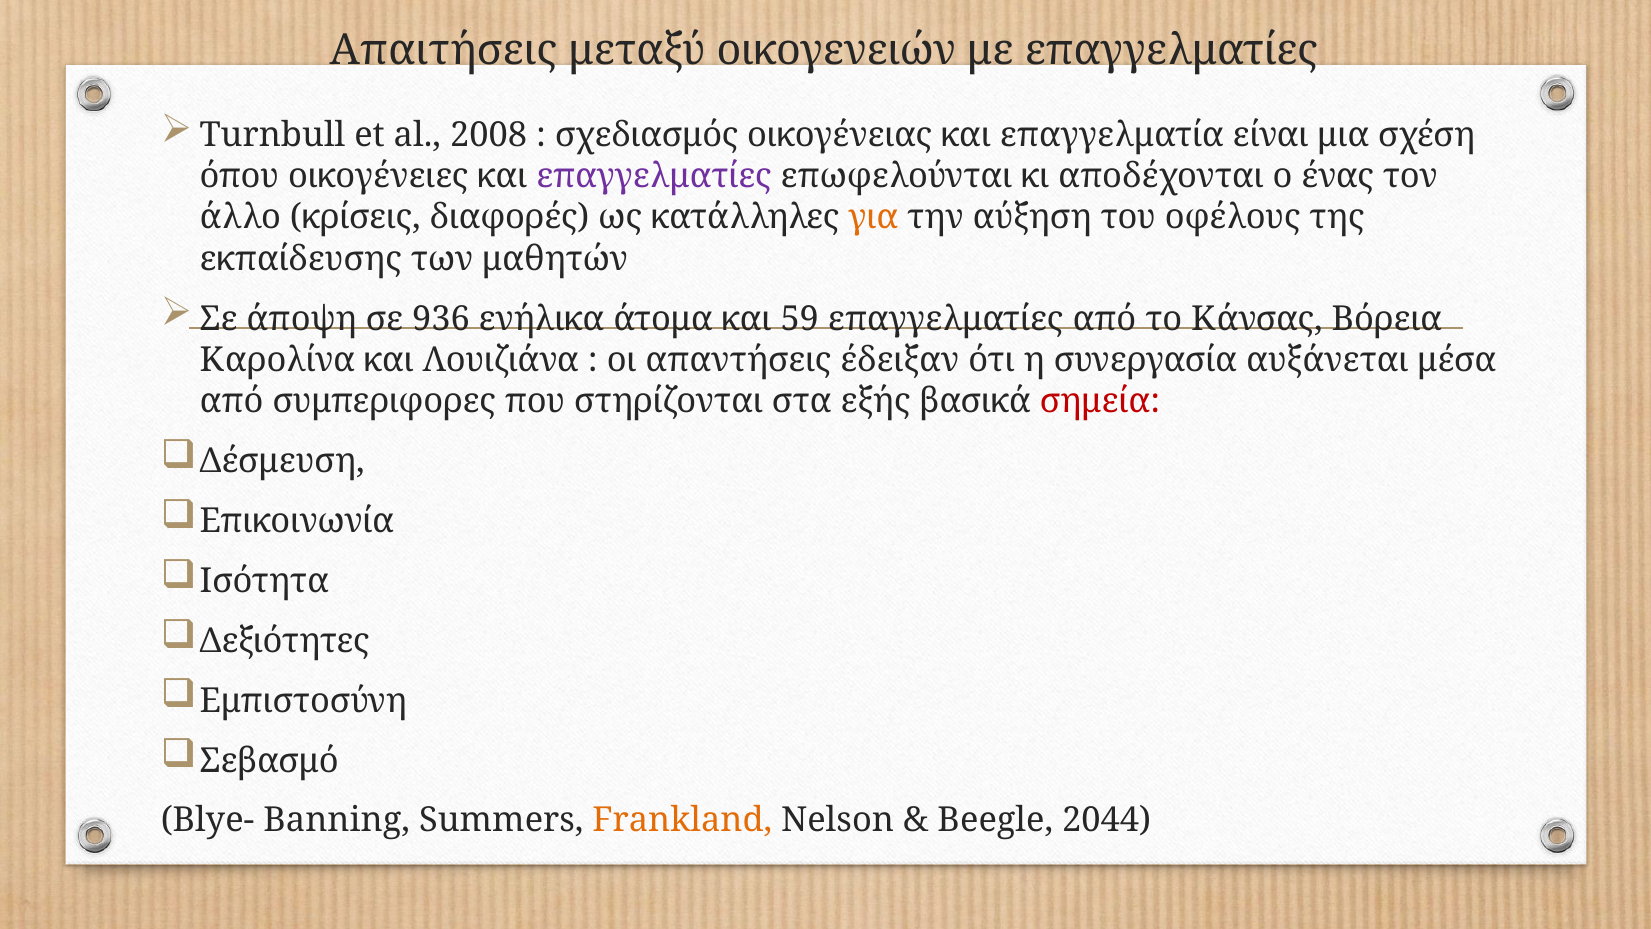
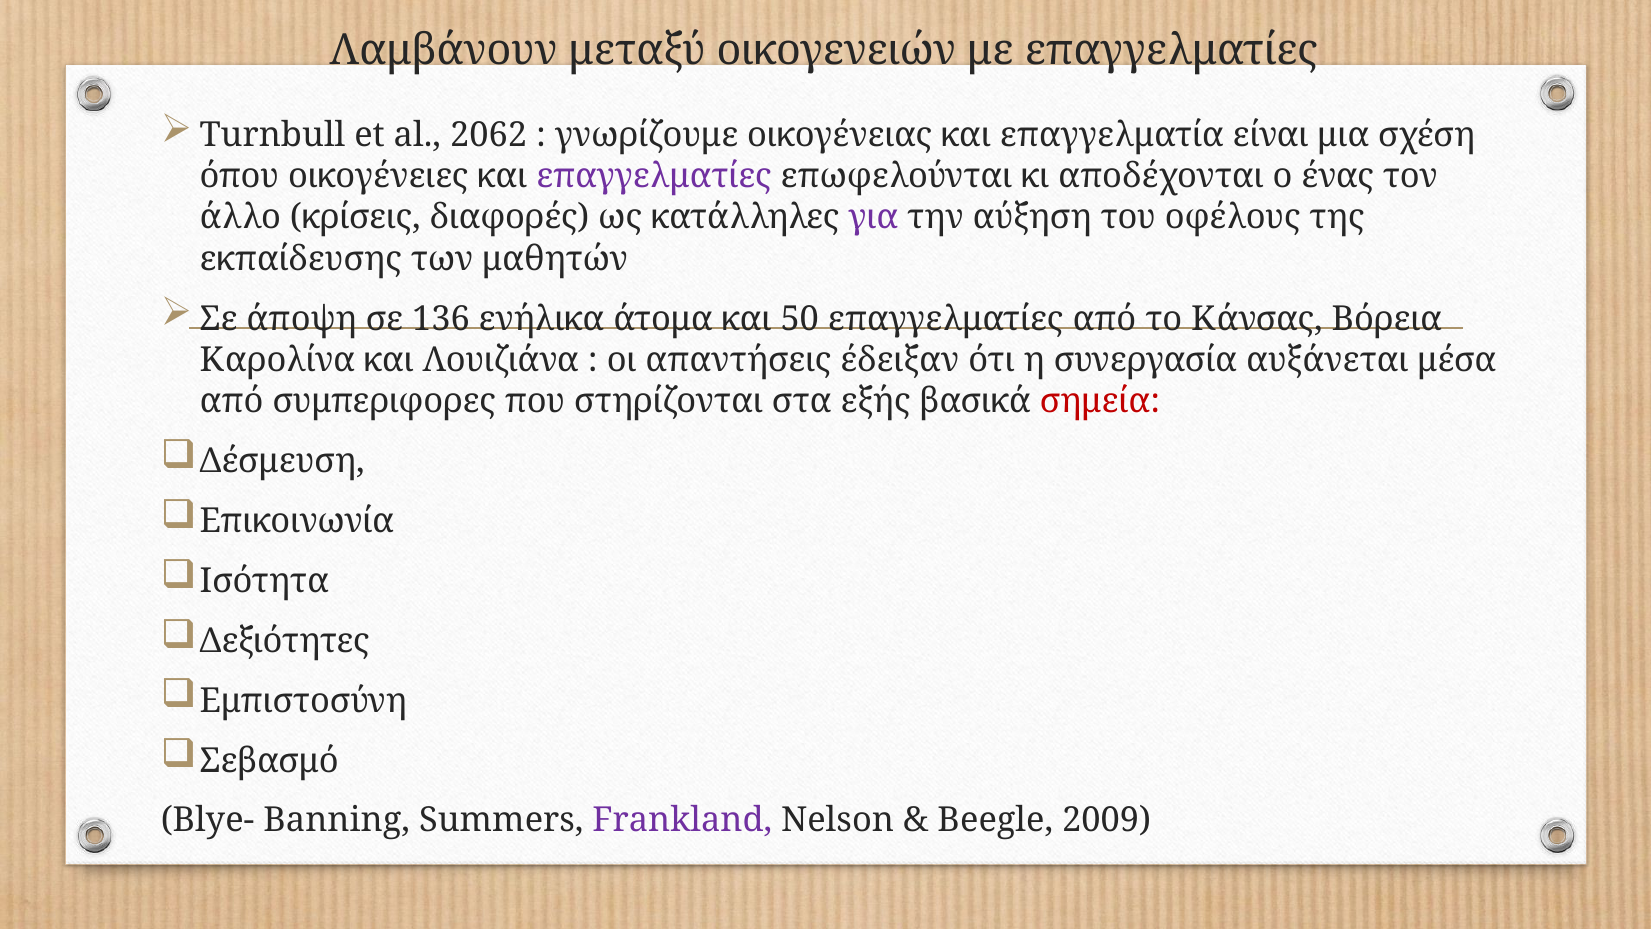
Απαιτήσεις: Απαιτήσεις -> Λαμβάνουν
2008: 2008 -> 2062
σχεδιασμός: σχεδιασμός -> γνωρίζουμε
για colour: orange -> purple
936: 936 -> 136
59: 59 -> 50
Frankland colour: orange -> purple
2044: 2044 -> 2009
